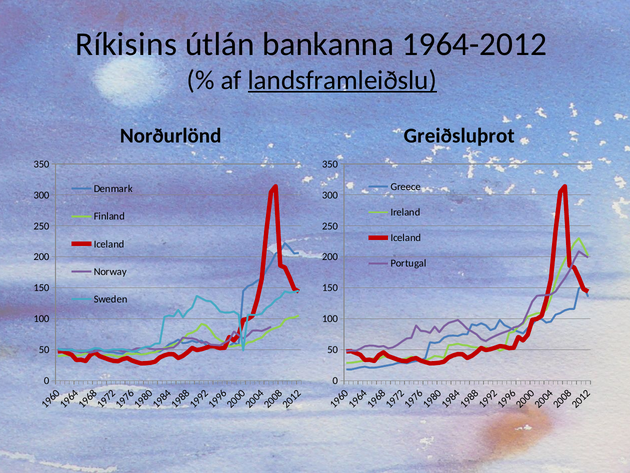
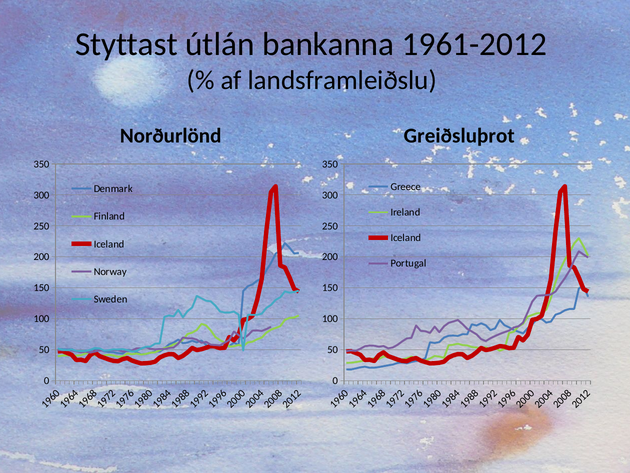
Ríkisins: Ríkisins -> Styttast
1964-2012: 1964-2012 -> 1961-2012
landsframleiðslu underline: present -> none
